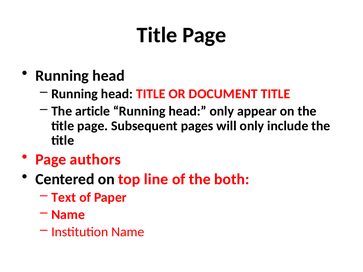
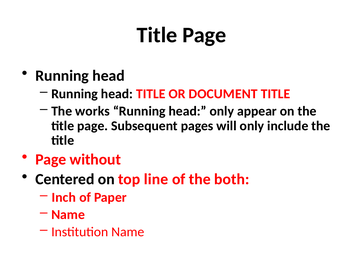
article: article -> works
authors: authors -> without
Text: Text -> Inch
